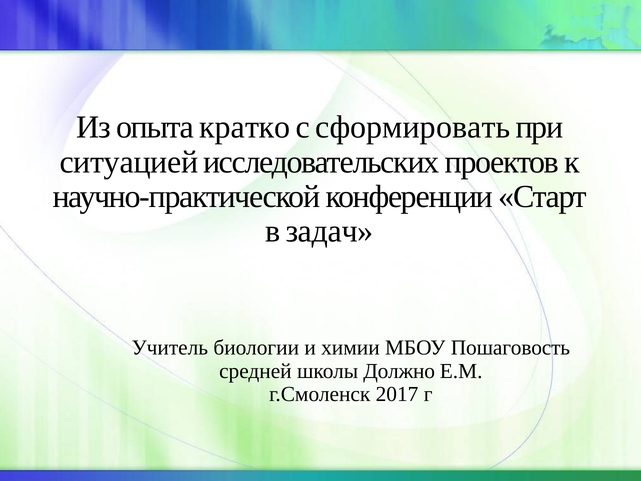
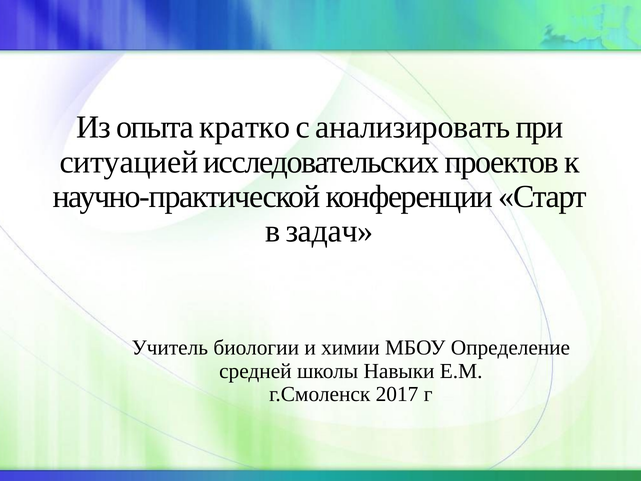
сформировать: сформировать -> анализировать
Пошаговость: Пошаговость -> Определение
Должно: Должно -> Навыки
